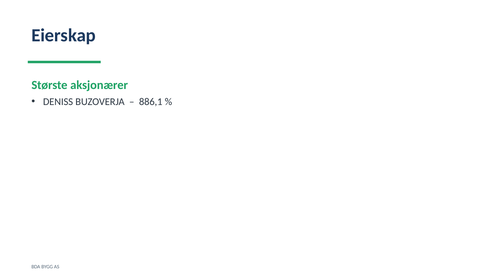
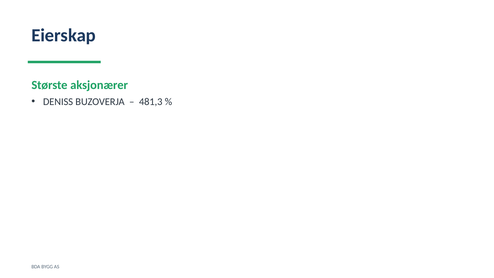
886,1: 886,1 -> 481,3
